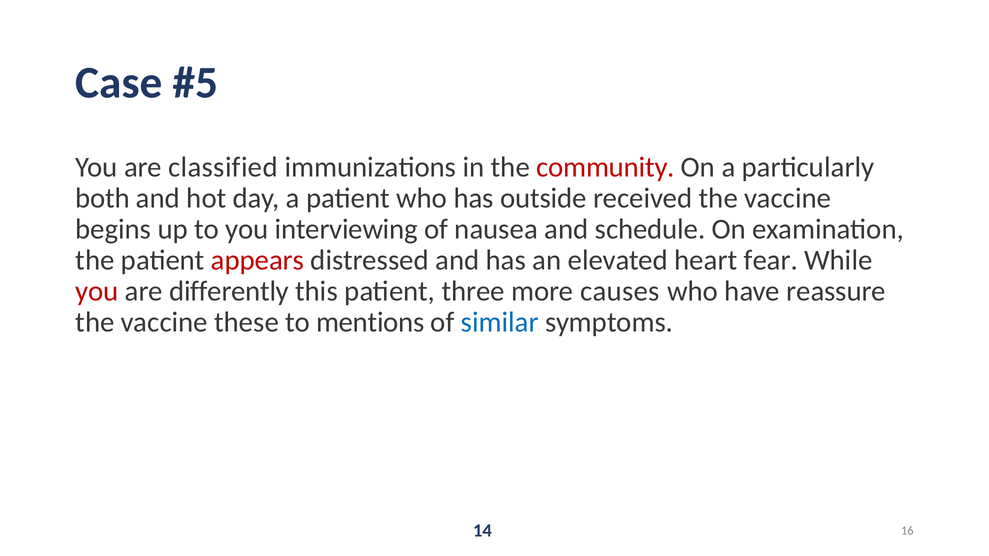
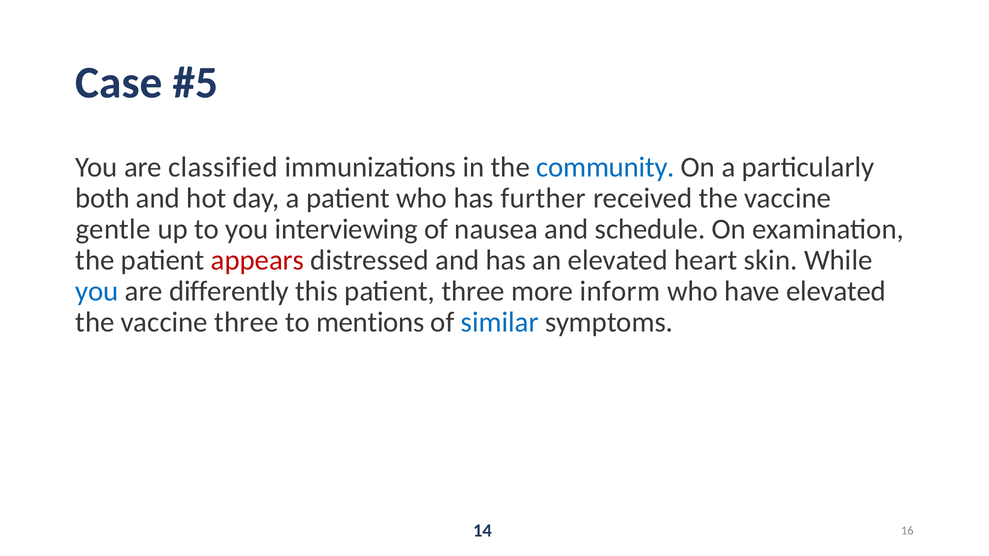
community colour: red -> blue
outside: outside -> further
begins: begins -> gentle
fear: fear -> skin
you at (97, 292) colour: red -> blue
causes: causes -> inform
have reassure: reassure -> elevated
vaccine these: these -> three
